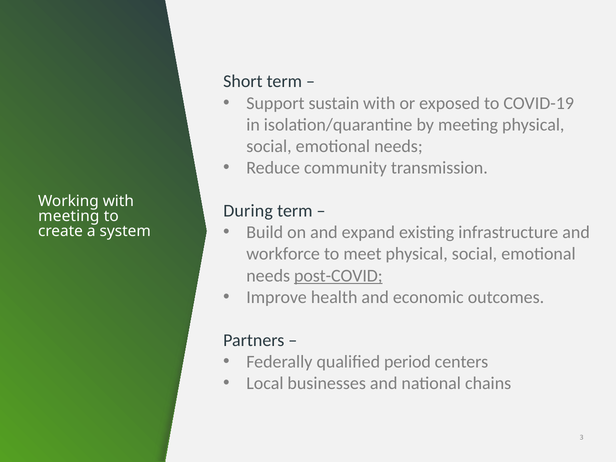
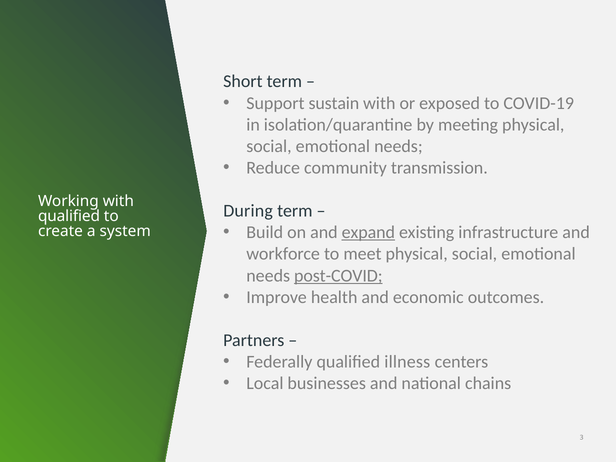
meeting at (69, 216): meeting -> qualified
expand underline: none -> present
period: period -> illness
